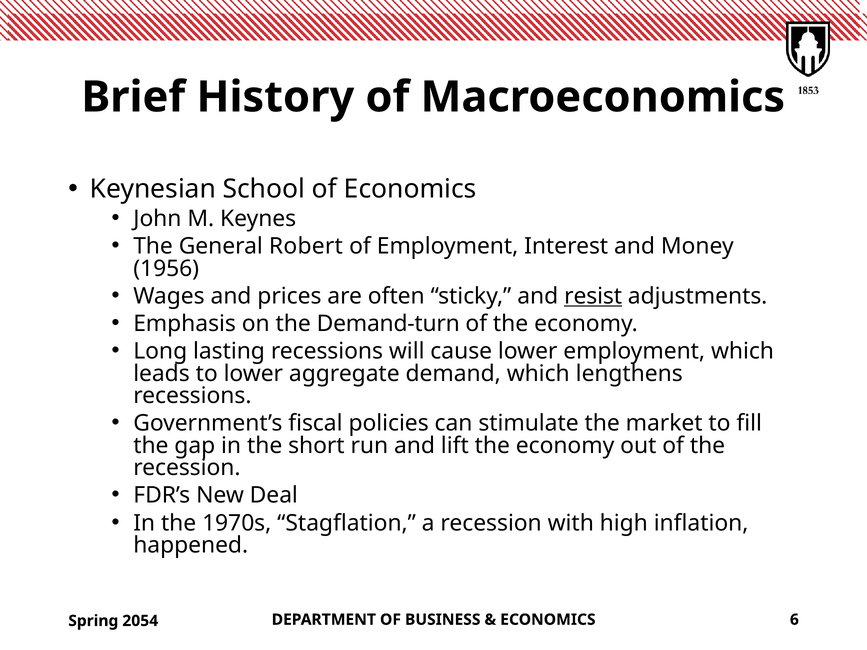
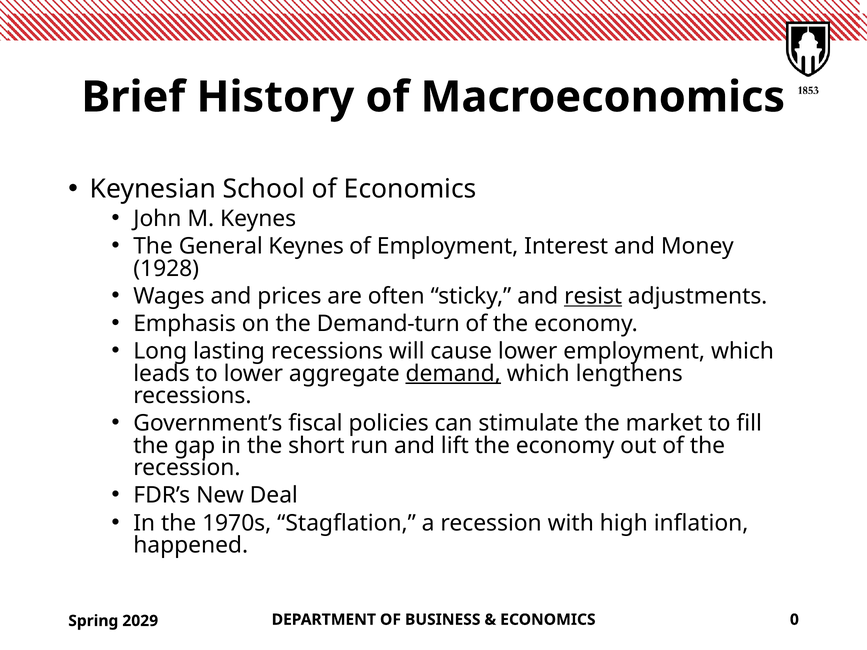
General Robert: Robert -> Keynes
1956: 1956 -> 1928
demand underline: none -> present
6: 6 -> 0
2054: 2054 -> 2029
